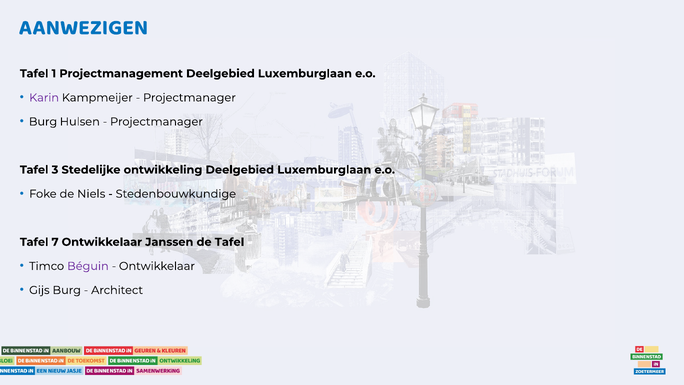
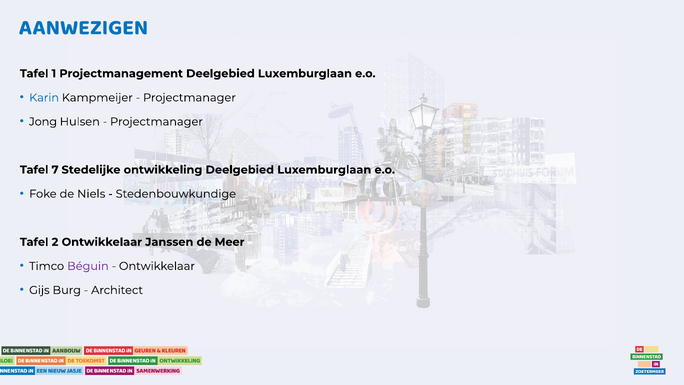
Karin colour: purple -> blue
Burg at (43, 122): Burg -> Jong
3: 3 -> 7
7: 7 -> 2
de Tafel: Tafel -> Meer
